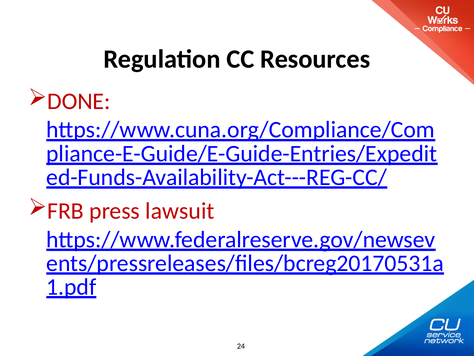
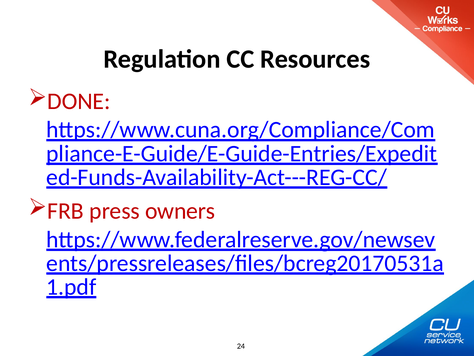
lawsuit: lawsuit -> owners
